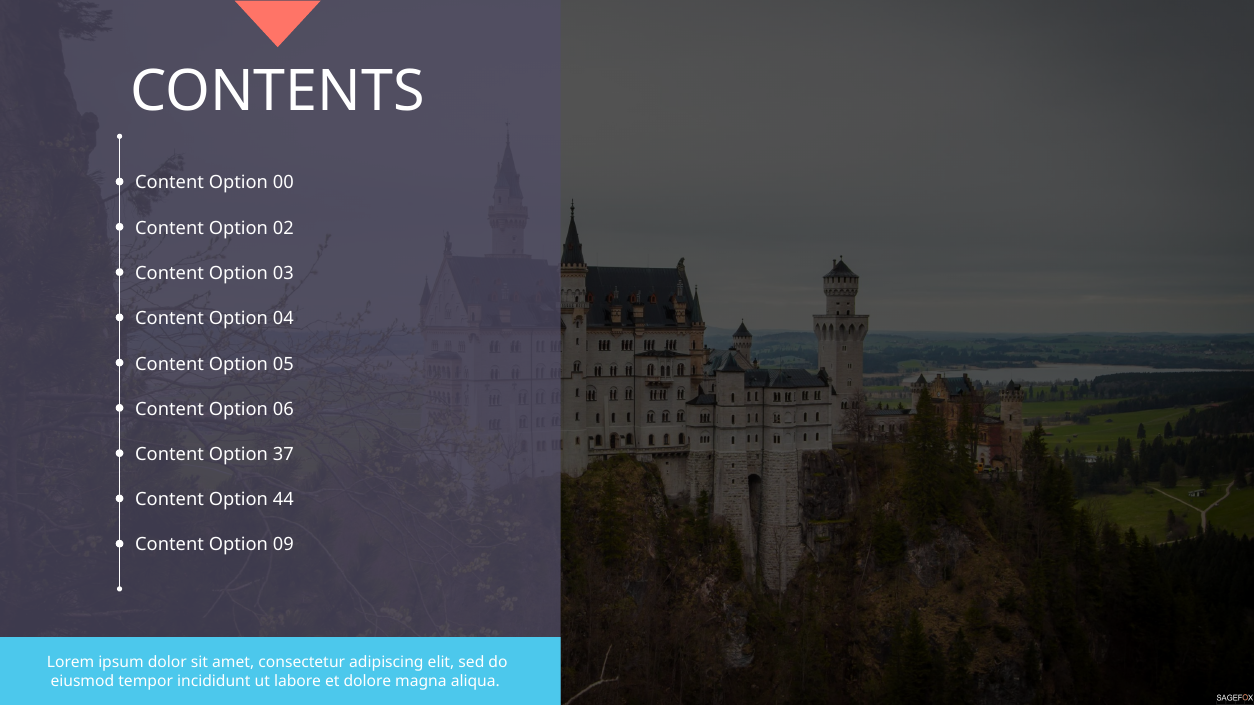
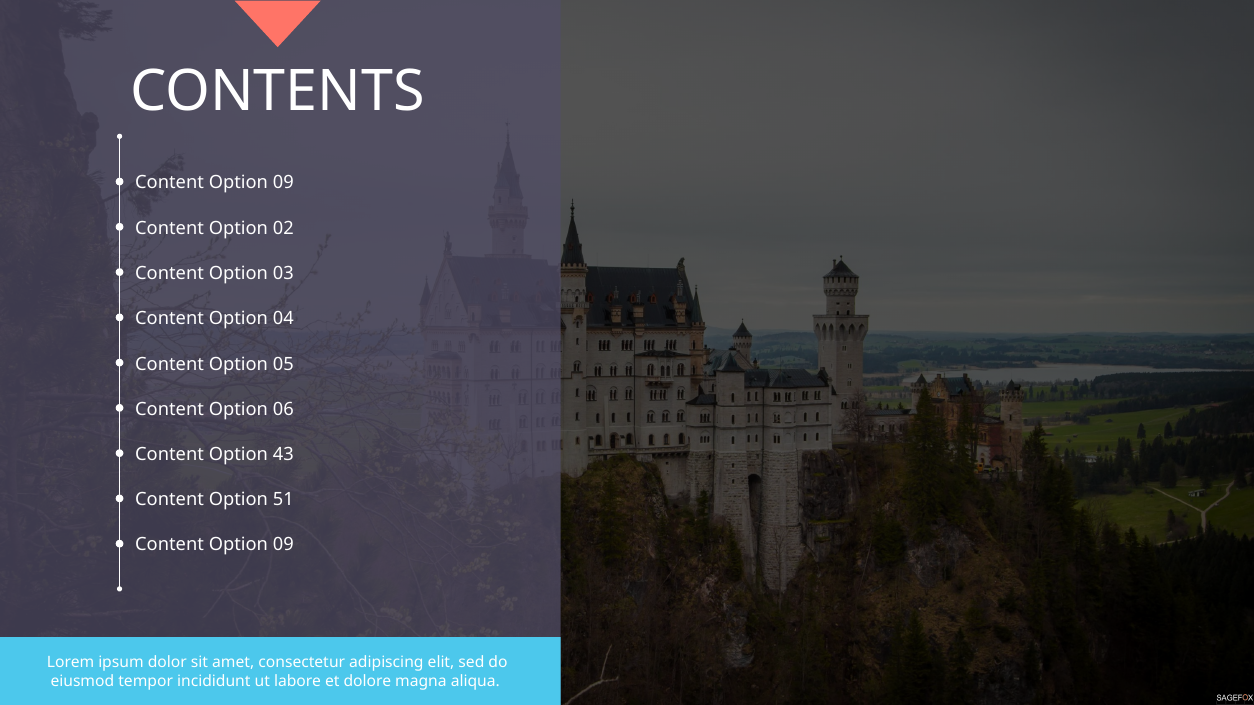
00 at (283, 183): 00 -> 09
37: 37 -> 43
44: 44 -> 51
